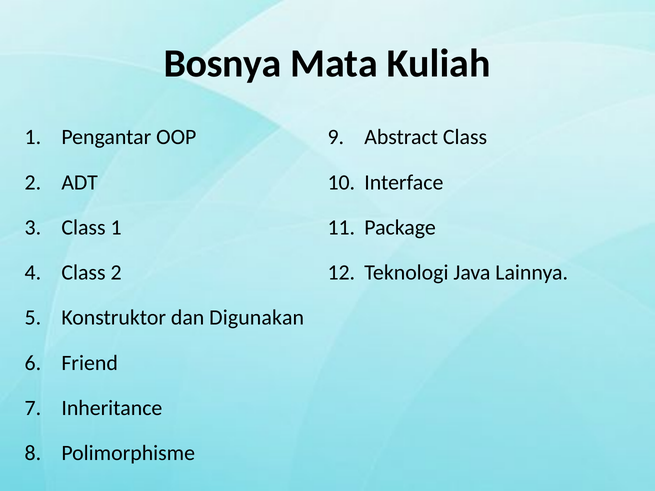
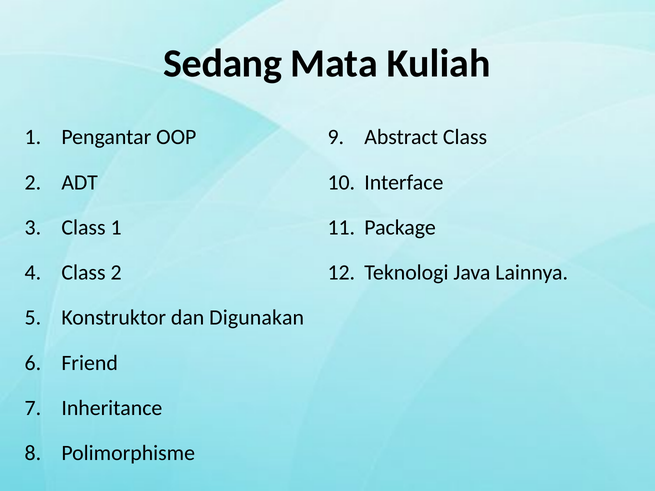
Bosnya: Bosnya -> Sedang
